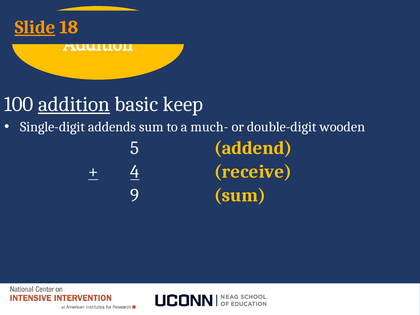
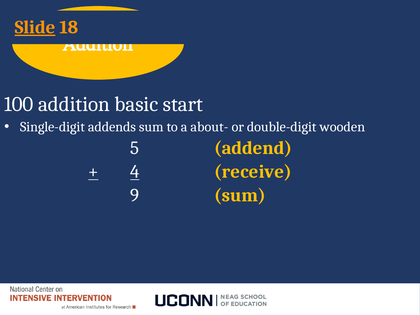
addition at (74, 104) underline: present -> none
keep: keep -> start
much-: much- -> about-
